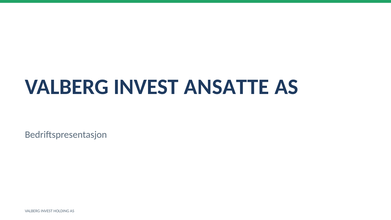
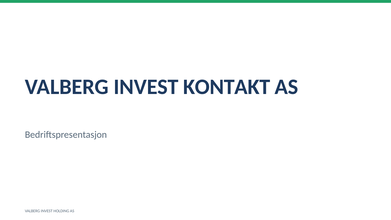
ANSATTE: ANSATTE -> KONTAKT
